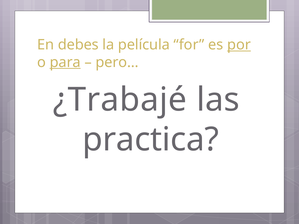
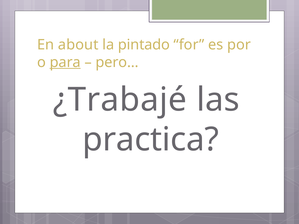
debes: debes -> about
película: película -> pintado
por underline: present -> none
